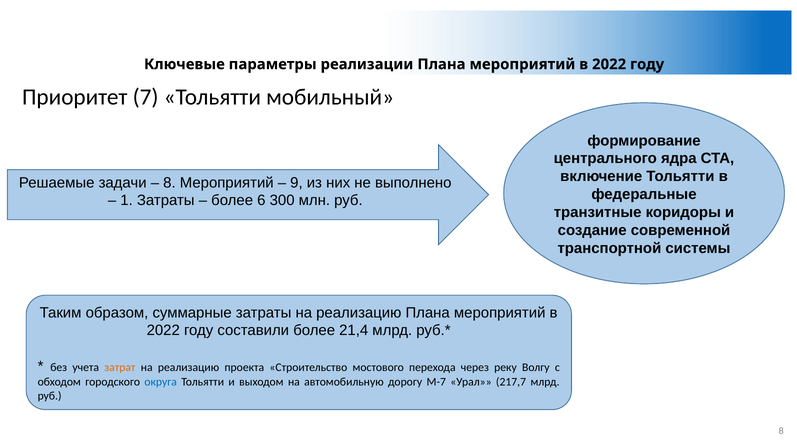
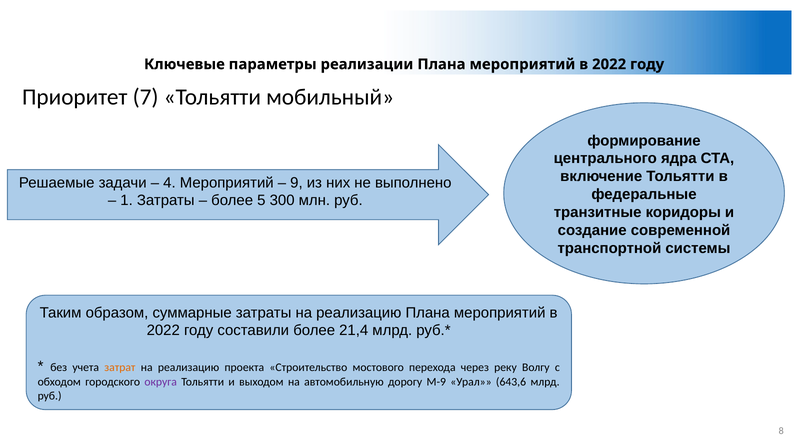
8 at (169, 183): 8 -> 4
6: 6 -> 5
округа colour: blue -> purple
М-7: М-7 -> М-9
217,7: 217,7 -> 643,6
